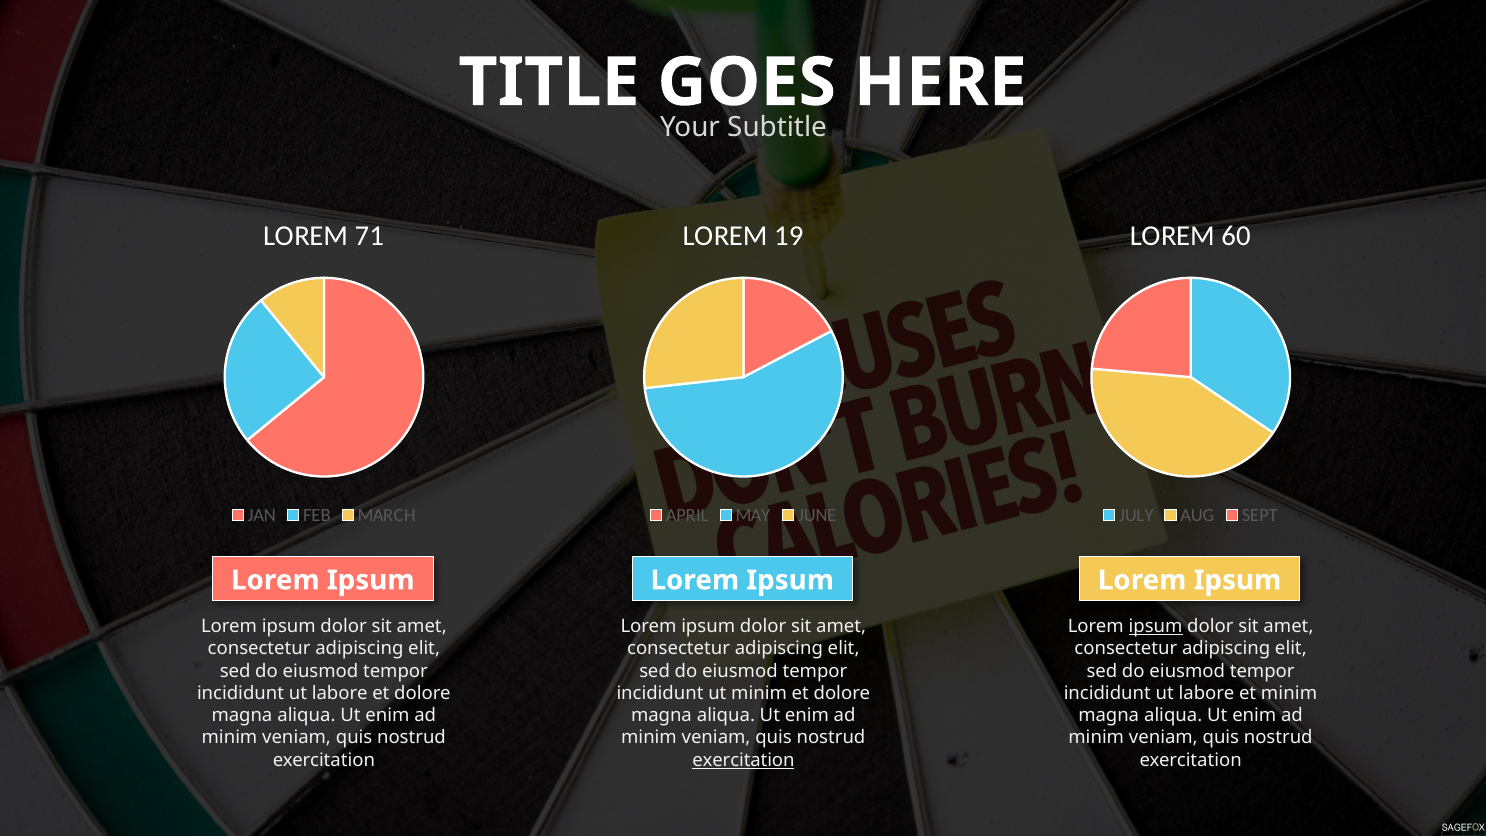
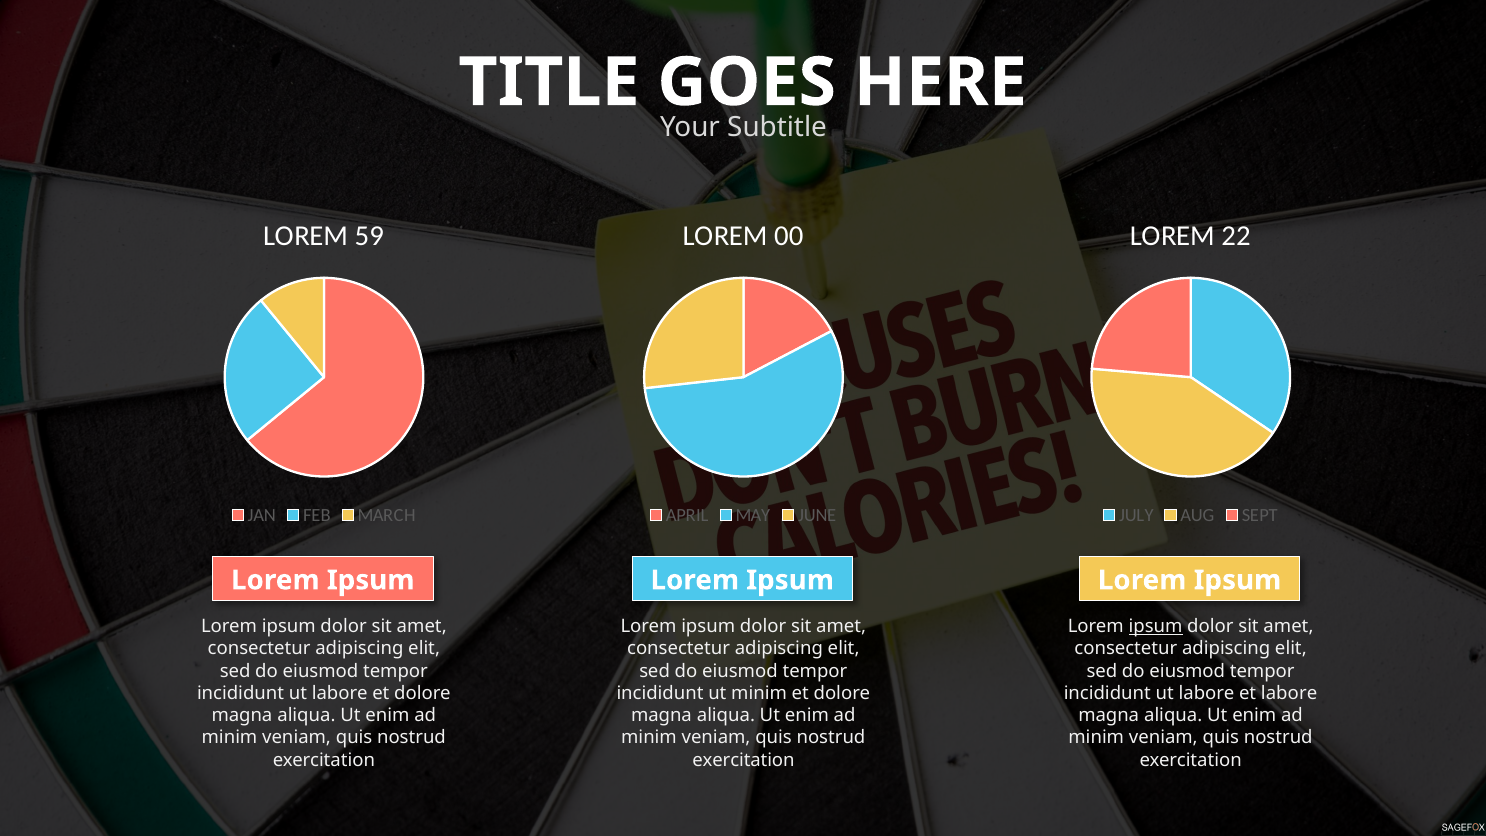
71: 71 -> 59
19: 19 -> 00
60: 60 -> 22
et minim: minim -> labore
exercitation at (743, 760) underline: present -> none
